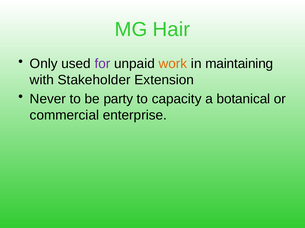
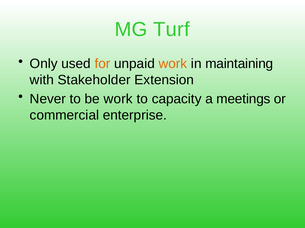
Hair: Hair -> Turf
for colour: purple -> orange
be party: party -> work
botanical: botanical -> meetings
